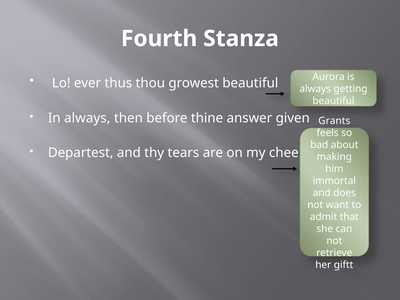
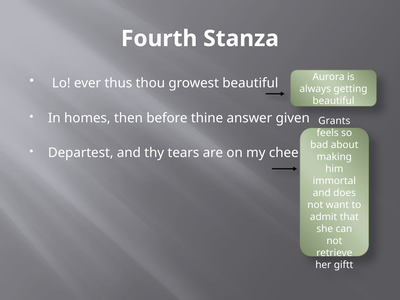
In always: always -> homes
